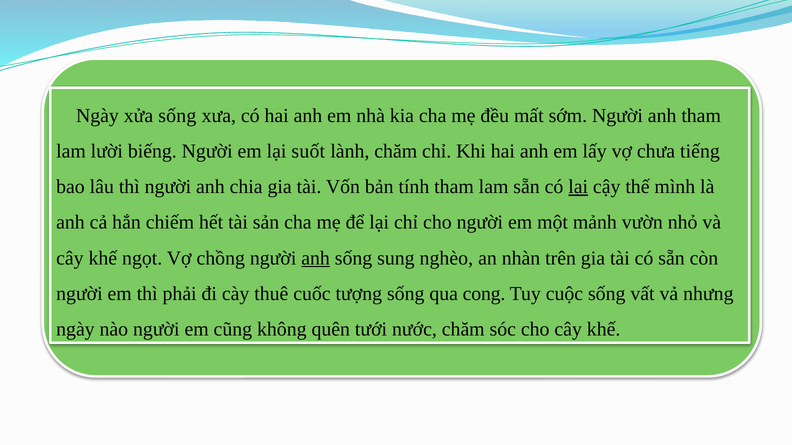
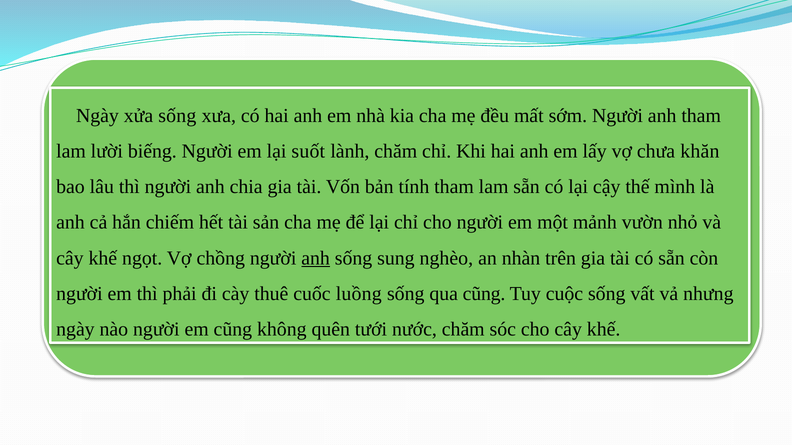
tiếng: tiếng -> khăn
lại at (578, 187) underline: present -> none
tượng: tượng -> luồng
qua cong: cong -> cũng
